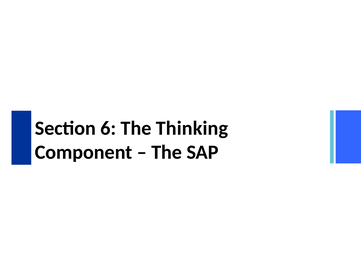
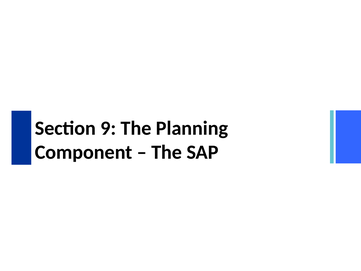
6: 6 -> 9
Thinking: Thinking -> Planning
